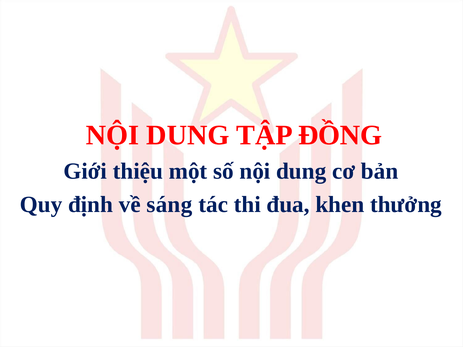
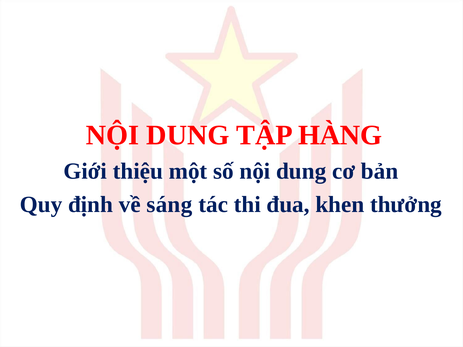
ĐỒNG: ĐỒNG -> HÀNG
